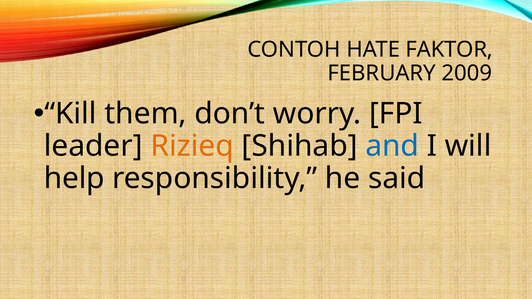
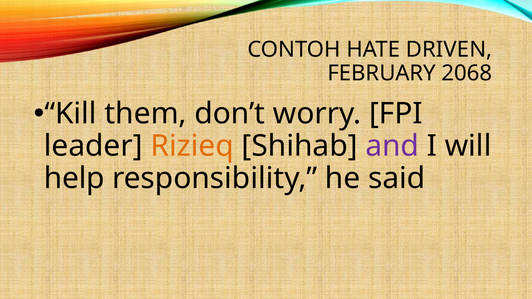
FAKTOR: FAKTOR -> DRIVEN
2009: 2009 -> 2068
and colour: blue -> purple
